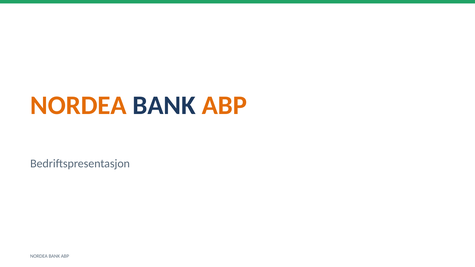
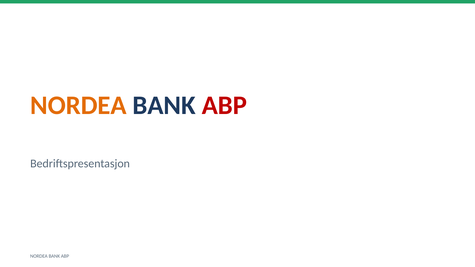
ABP at (224, 105) colour: orange -> red
